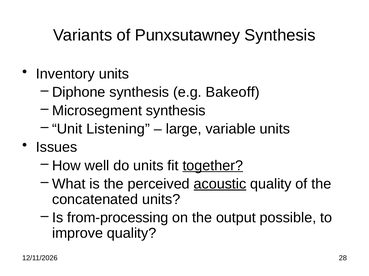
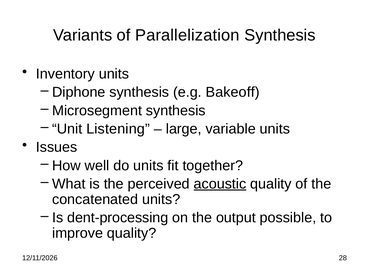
Punxsutawney: Punxsutawney -> Parallelization
together underline: present -> none
from-processing: from-processing -> dent-processing
